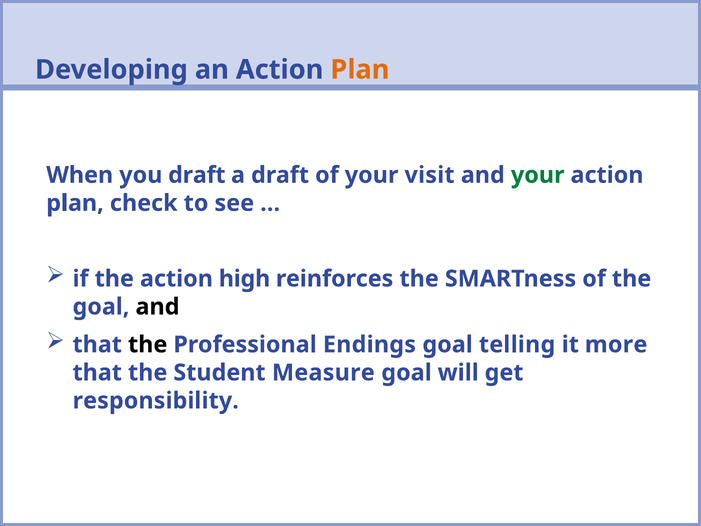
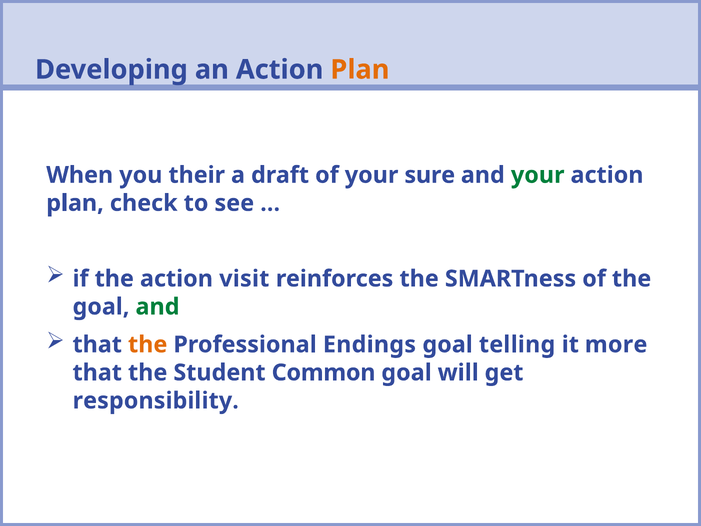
you draft: draft -> their
visit: visit -> sure
high: high -> visit
and at (157, 307) colour: black -> green
the at (148, 344) colour: black -> orange
Measure: Measure -> Common
